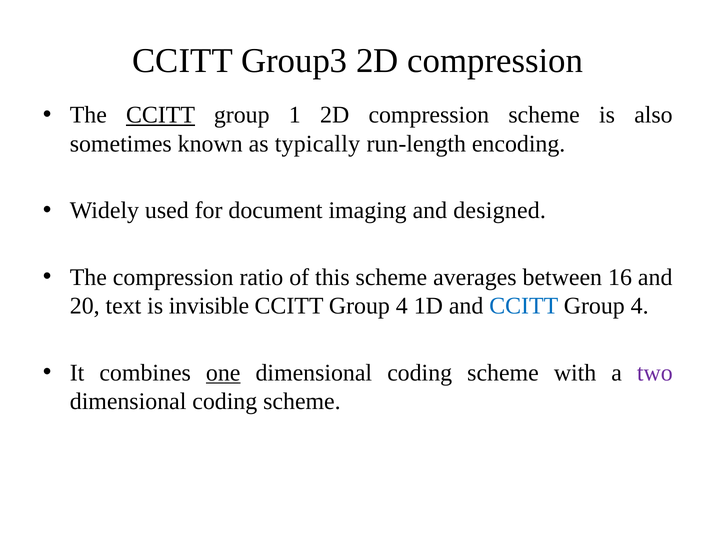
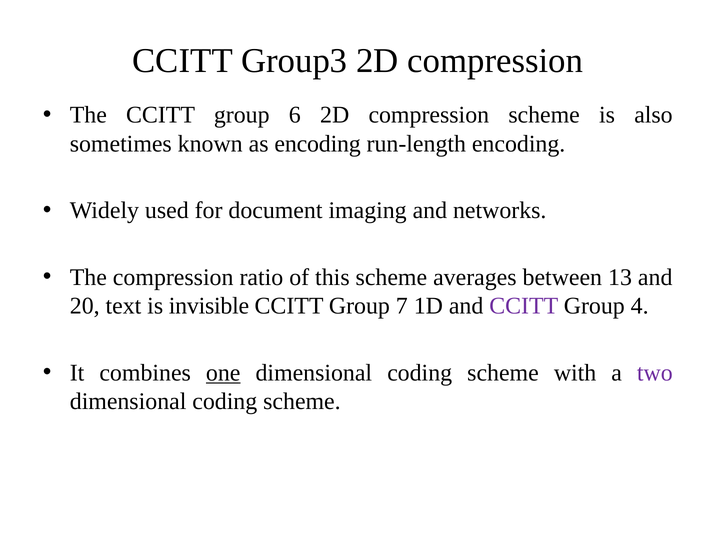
CCITT at (161, 115) underline: present -> none
1: 1 -> 6
as typically: typically -> encoding
designed: designed -> networks
16: 16 -> 13
4 at (402, 306): 4 -> 7
CCITT at (524, 306) colour: blue -> purple
